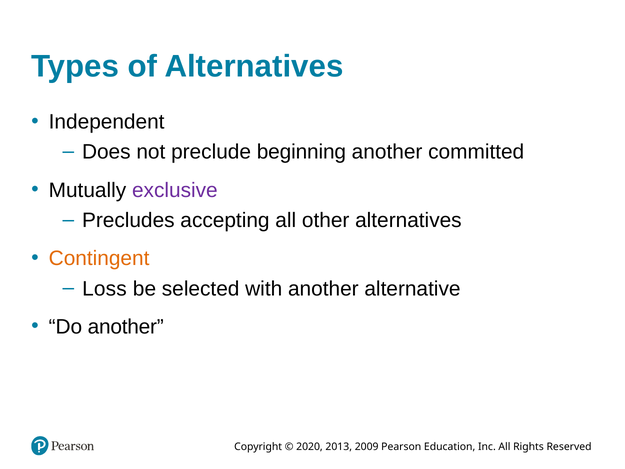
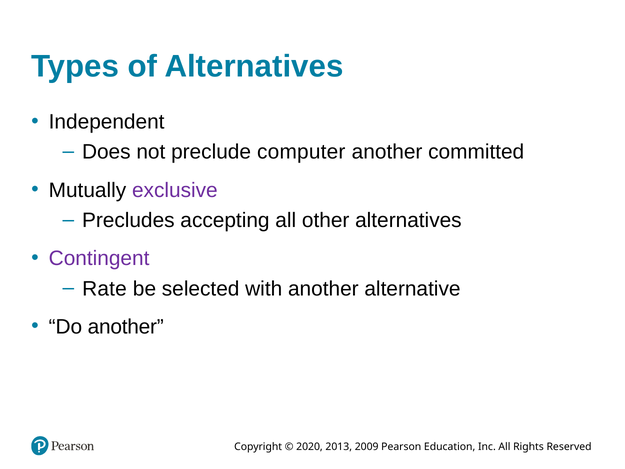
beginning: beginning -> computer
Contingent colour: orange -> purple
Loss: Loss -> Rate
